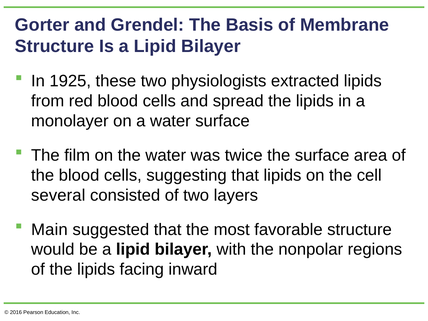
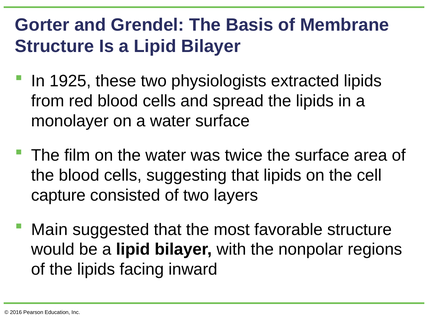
several: several -> capture
